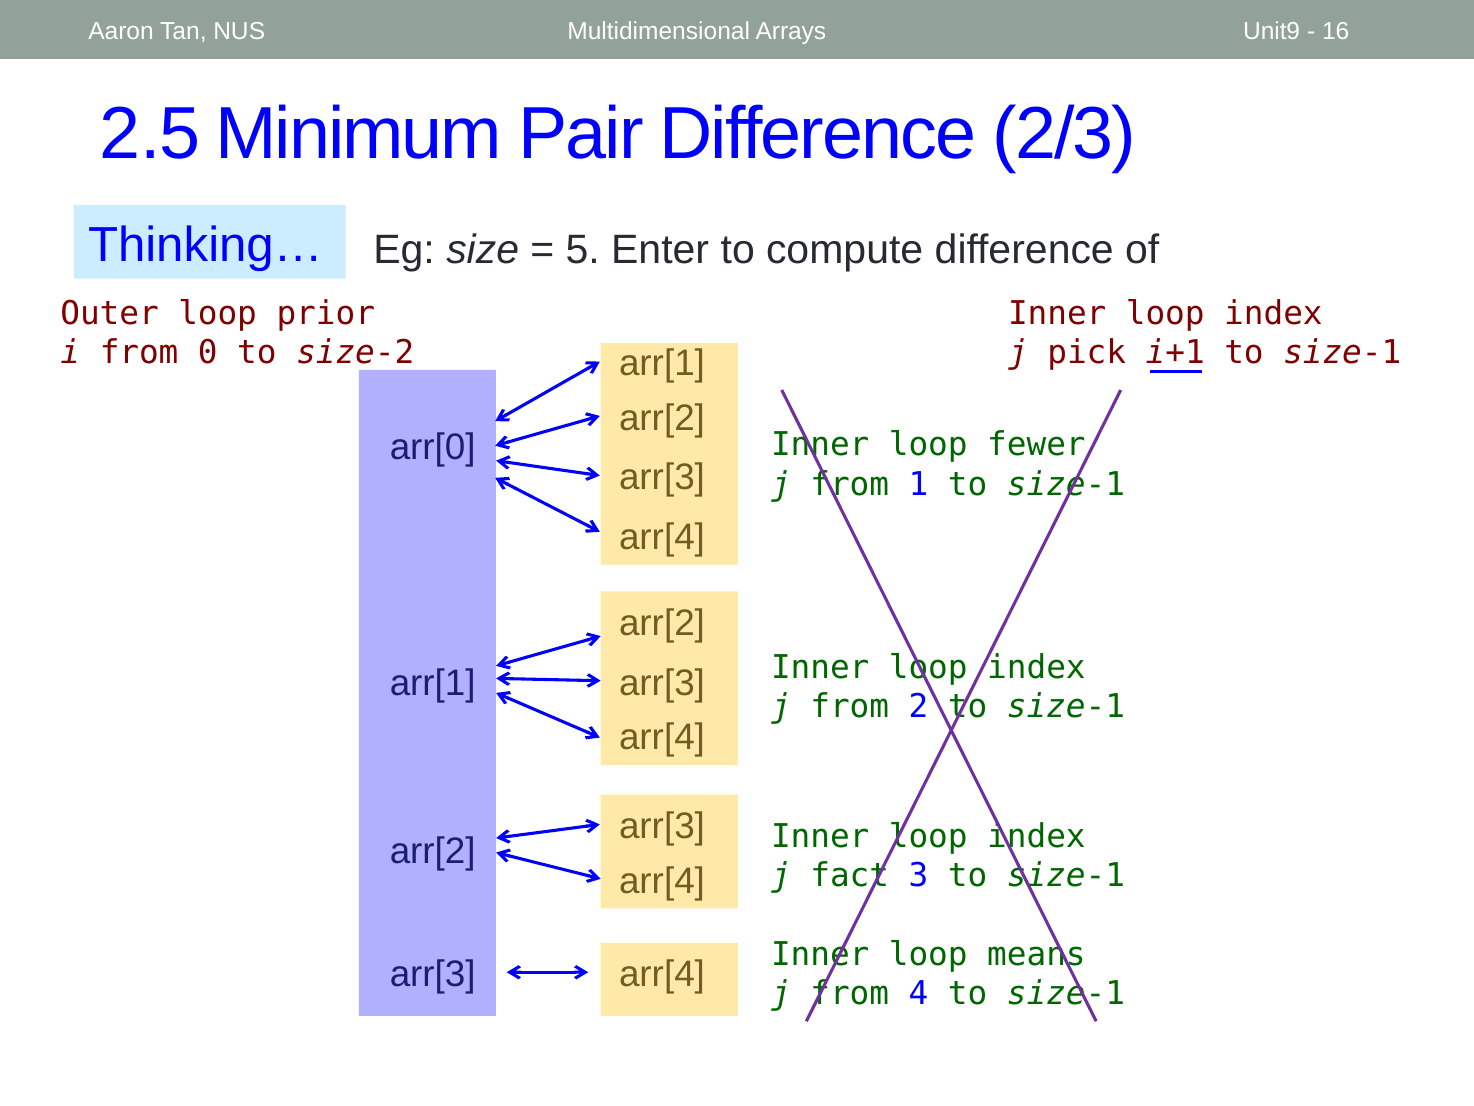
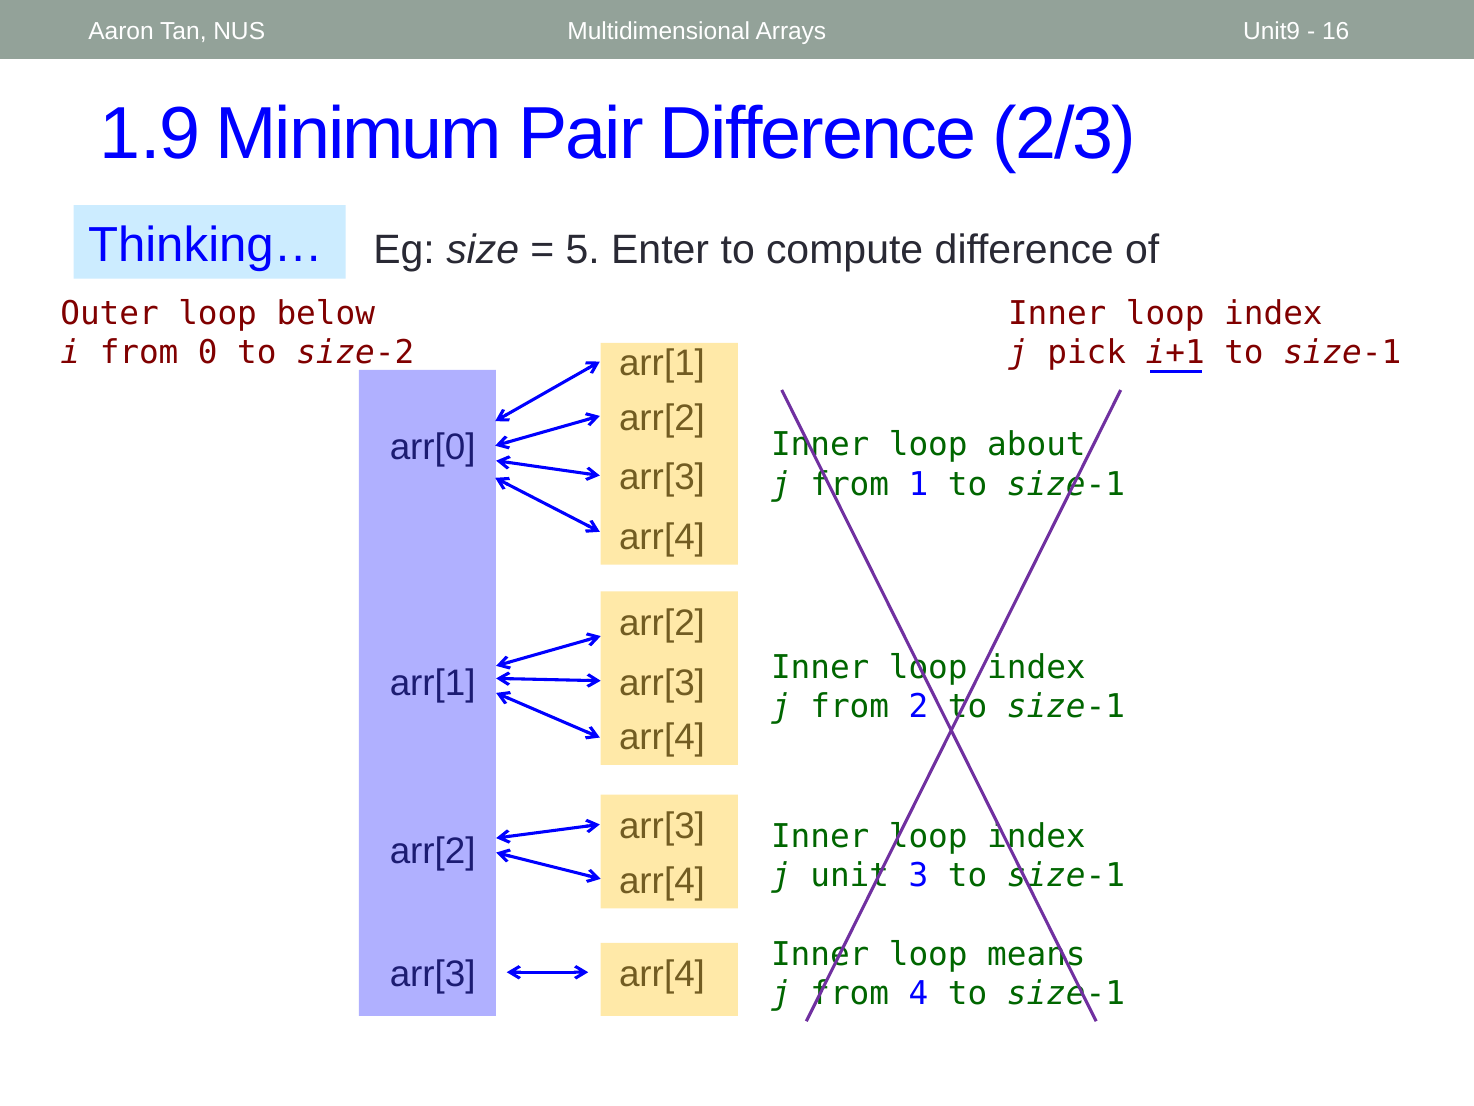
2.5: 2.5 -> 1.9
prior: prior -> below
fewer: fewer -> about
fact: fact -> unit
